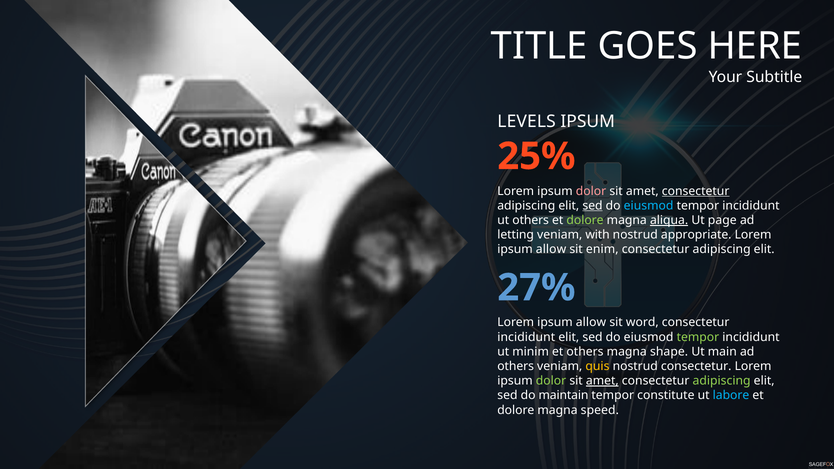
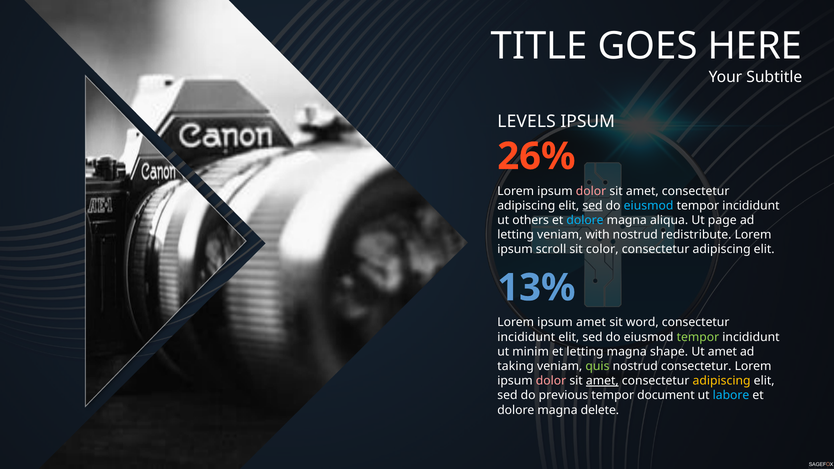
25%: 25% -> 26%
consectetur at (696, 191) underline: present -> none
dolore at (585, 220) colour: light green -> light blue
aliqua underline: present -> none
appropriate: appropriate -> redistribute
allow at (551, 250): allow -> scroll
enim: enim -> color
27%: 27% -> 13%
allow at (591, 322): allow -> amet
et others: others -> letting
Ut main: main -> amet
others at (516, 366): others -> taking
quis colour: yellow -> light green
dolor at (551, 381) colour: light green -> pink
adipiscing at (722, 381) colour: light green -> yellow
maintain: maintain -> previous
constitute: constitute -> document
speed: speed -> delete
